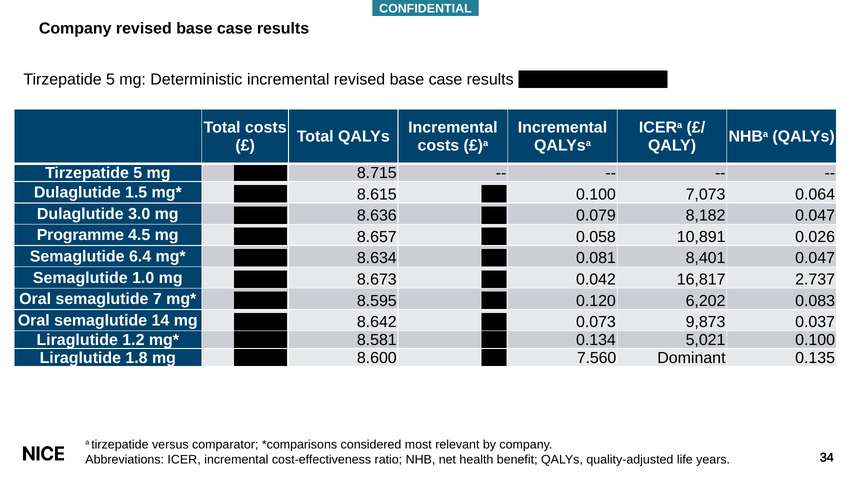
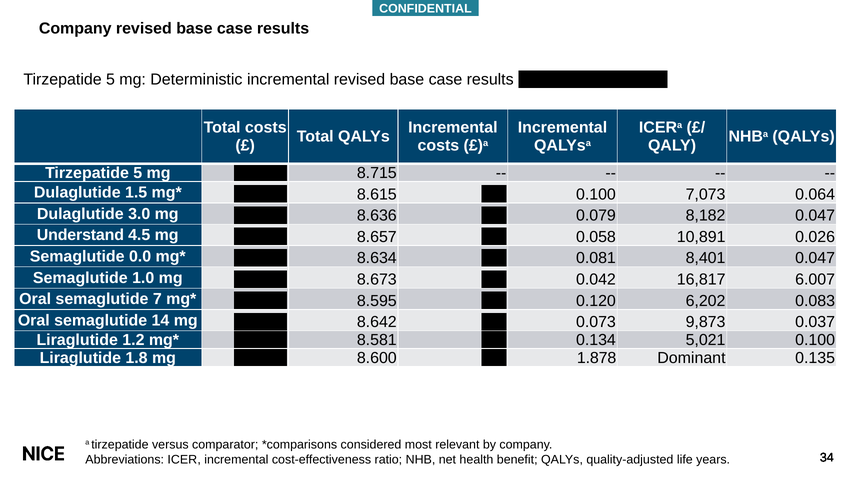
Programme: Programme -> Understand
6.4: 6.4 -> 0.0
2.737: 2.737 -> 6.007
7.560: 7.560 -> 1.878
